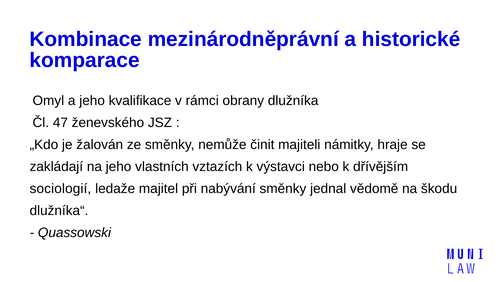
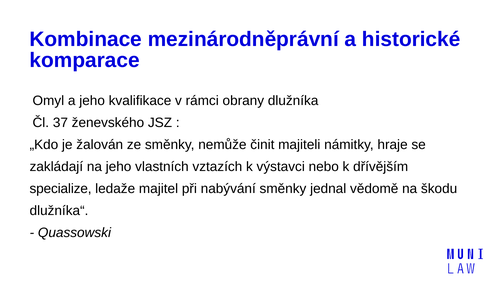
47: 47 -> 37
sociologií: sociologií -> specialize
